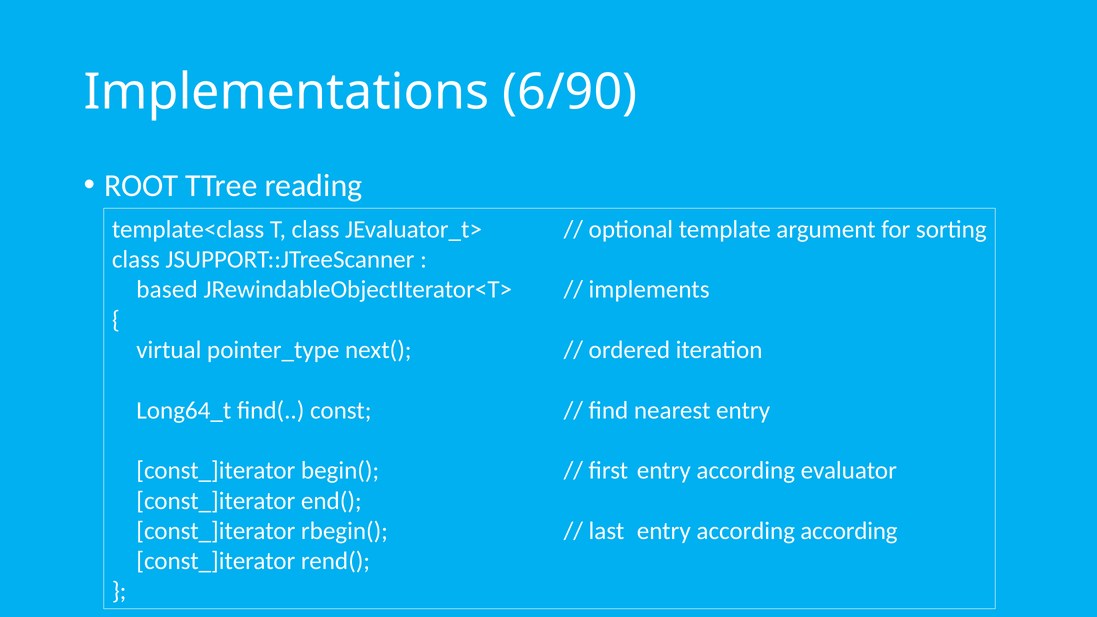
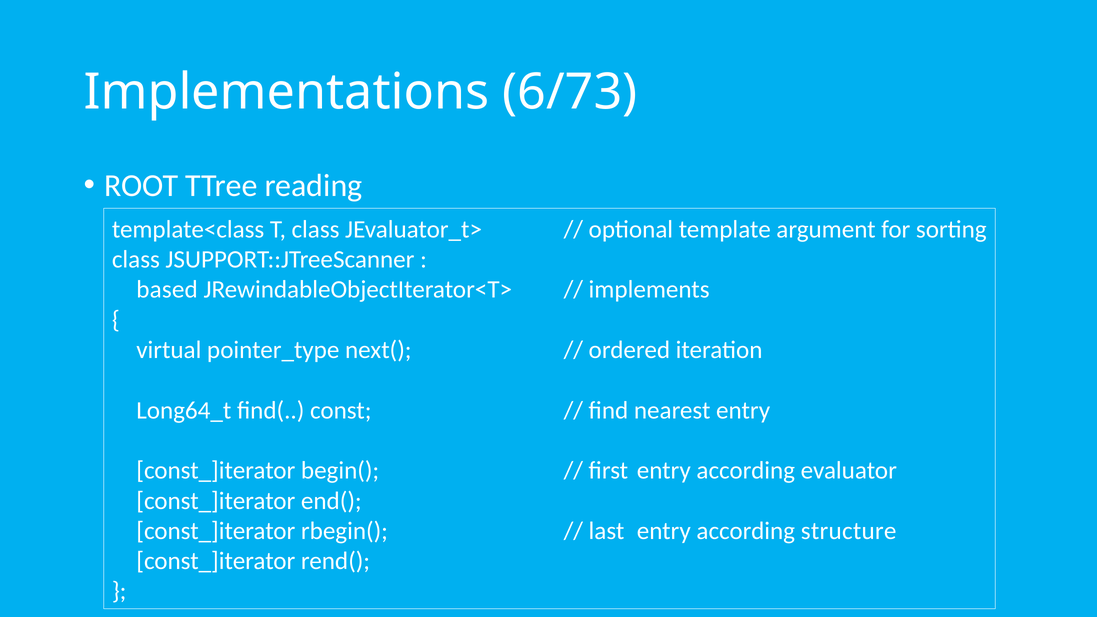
6/90: 6/90 -> 6/73
according according: according -> structure
